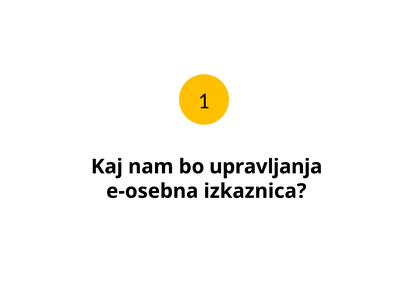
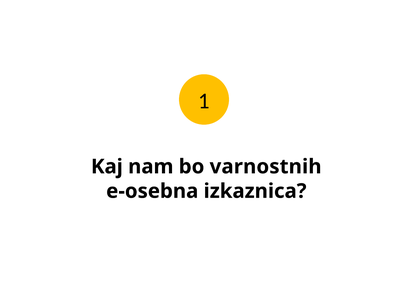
upravljanja: upravljanja -> varnostnih
